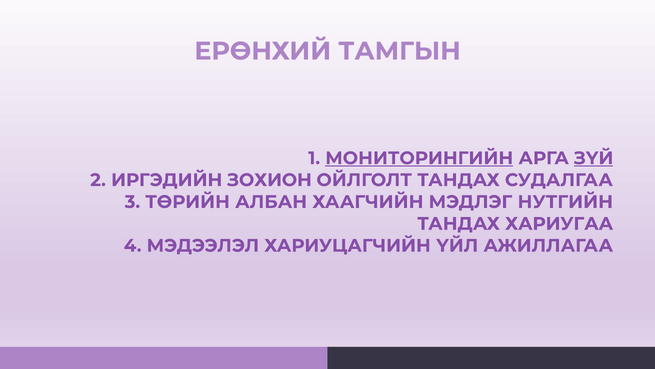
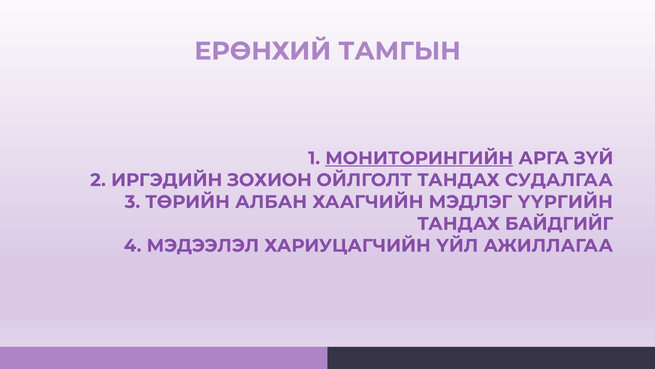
ЗҮЙ underline: present -> none
НУТГИЙН: НУТГИЙН -> ҮҮРГИЙН
ХАРИУГАА: ХАРИУГАА -> БАЙДГИЙГ
